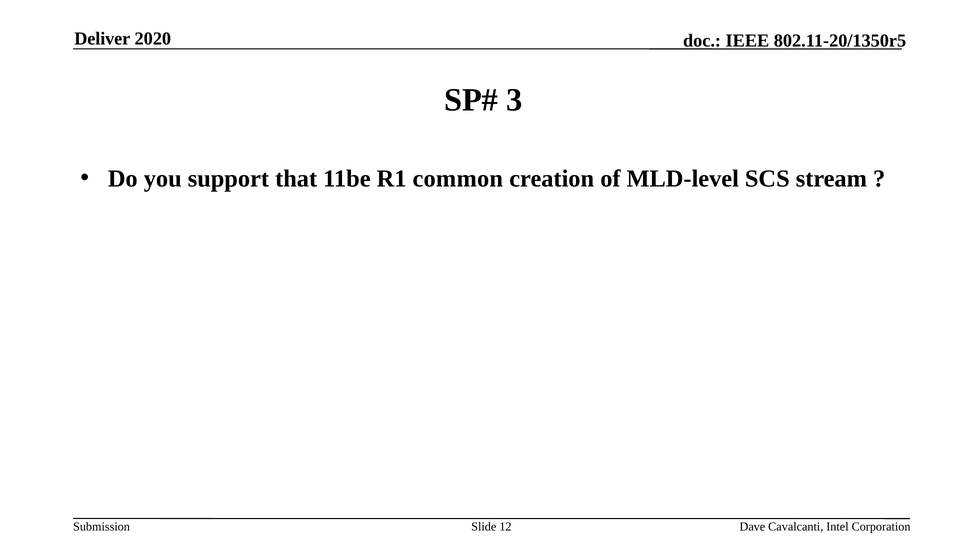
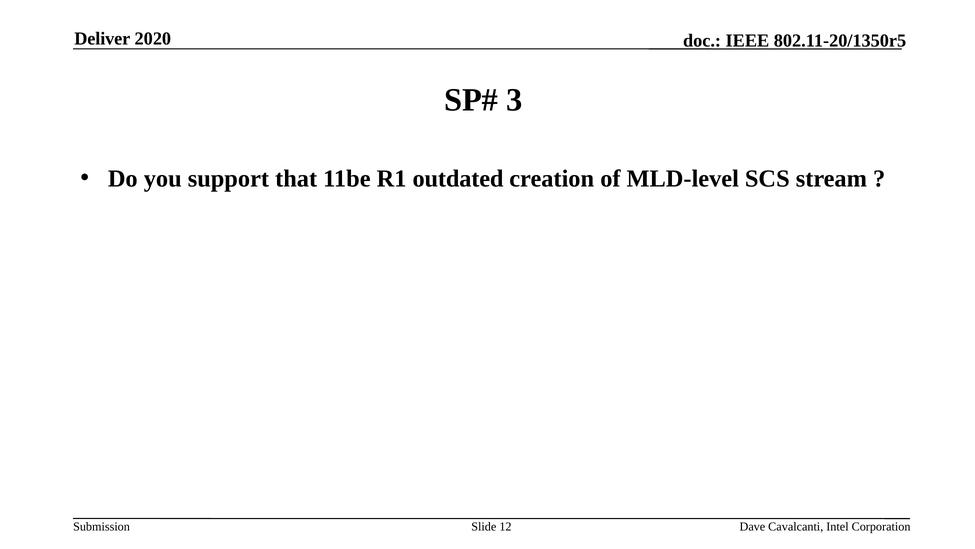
common: common -> outdated
